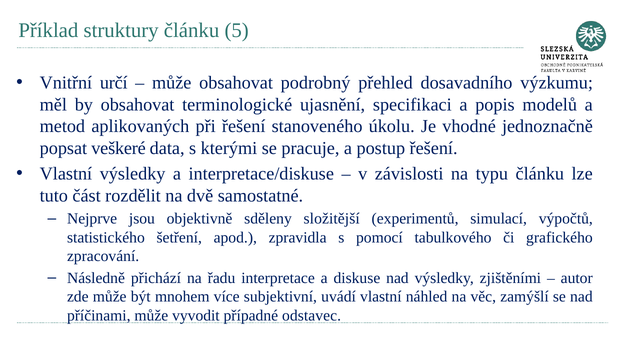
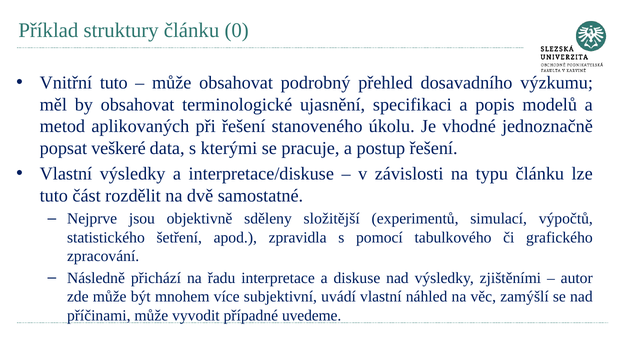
5: 5 -> 0
Vnitřní určí: určí -> tuto
odstavec: odstavec -> uvedeme
